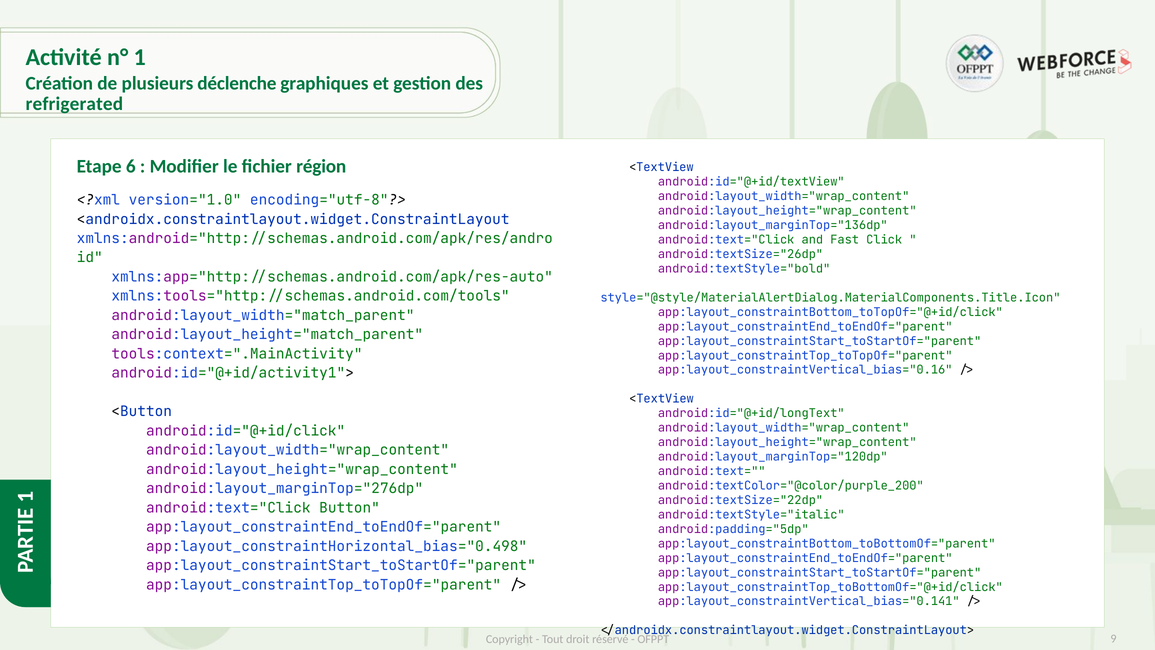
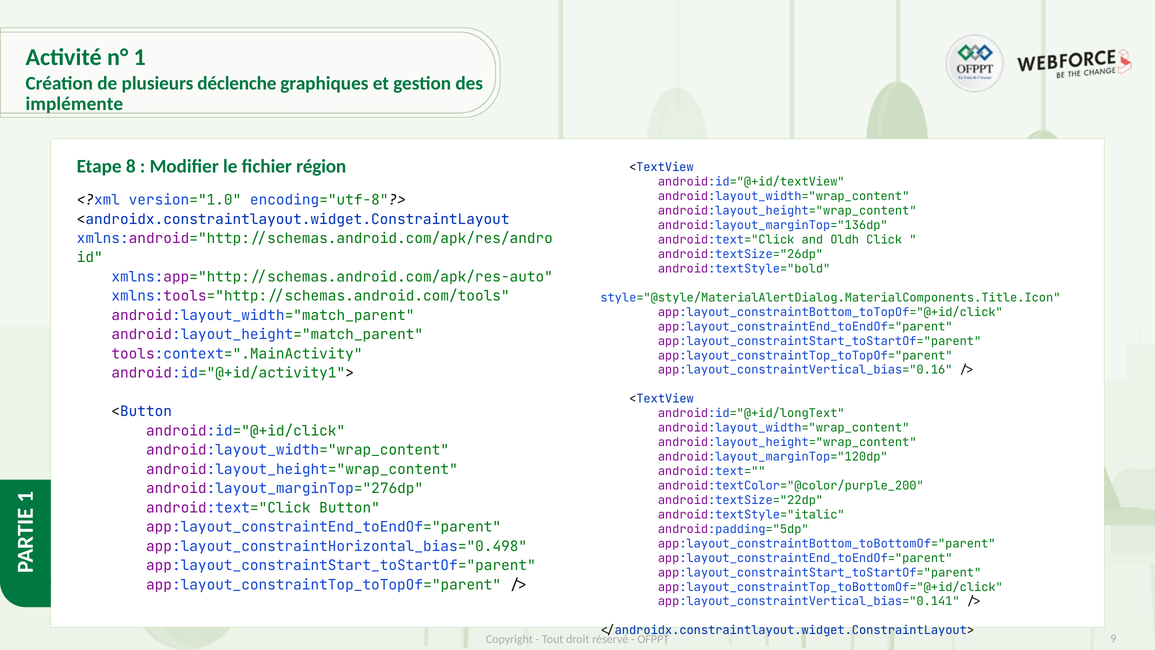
refrigerated: refrigerated -> implémente
6: 6 -> 8
Fast: Fast -> Oldh
